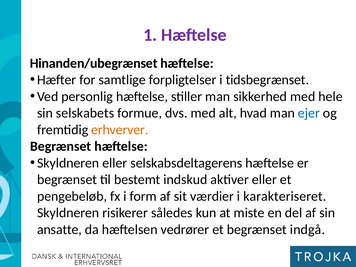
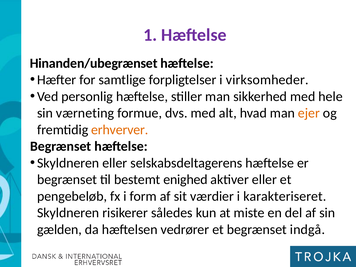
tidsbegrænset: tidsbegrænset -> virksomheder
selskabets: selskabets -> værneting
ejer colour: blue -> orange
indskud: indskud -> enighed
ansatte: ansatte -> gælden
